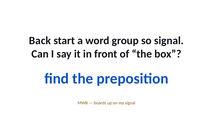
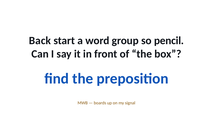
so signal: signal -> pencil
